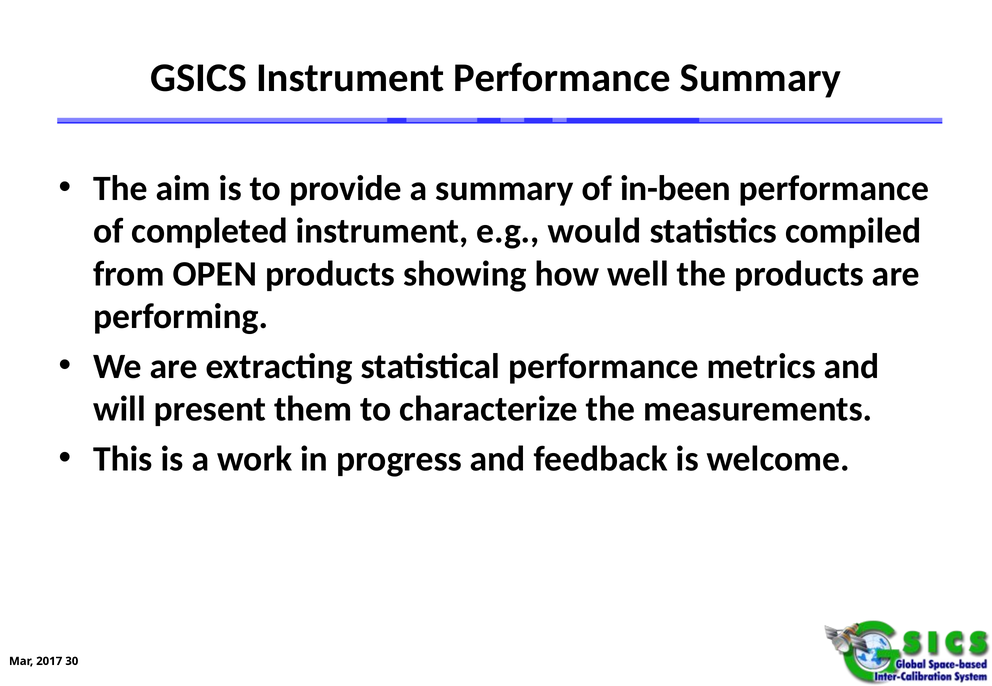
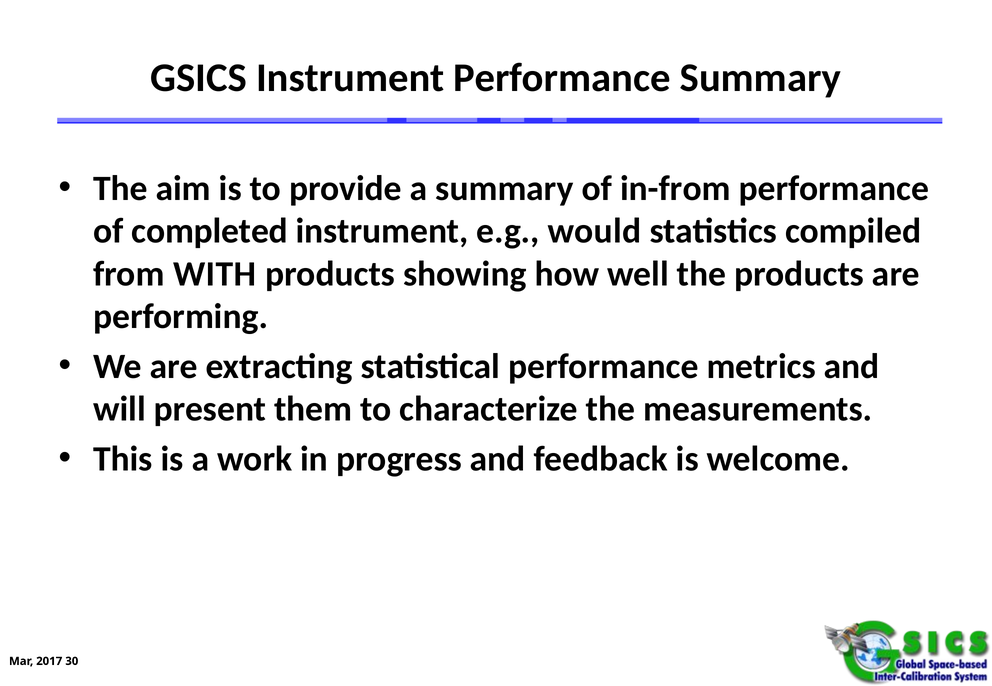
in-been: in-been -> in-from
OPEN: OPEN -> WITH
